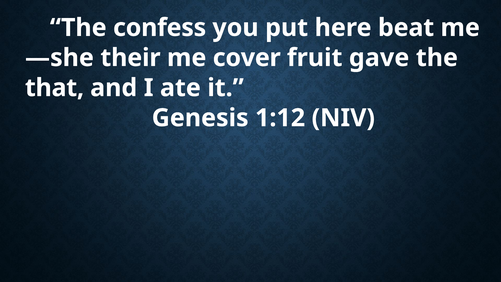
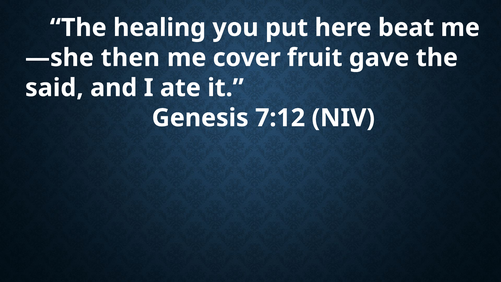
confess: confess -> healing
their: their -> then
that: that -> said
1:12: 1:12 -> 7:12
